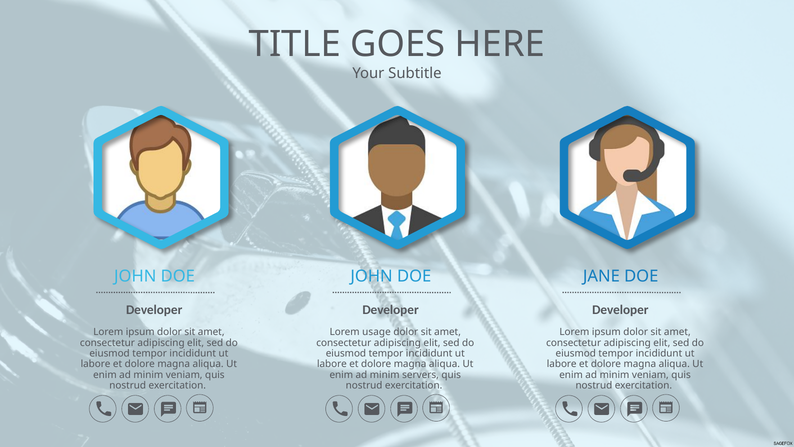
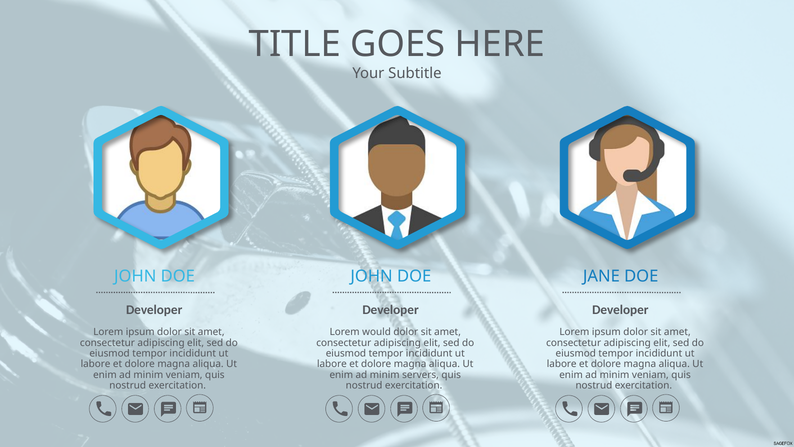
usage: usage -> would
